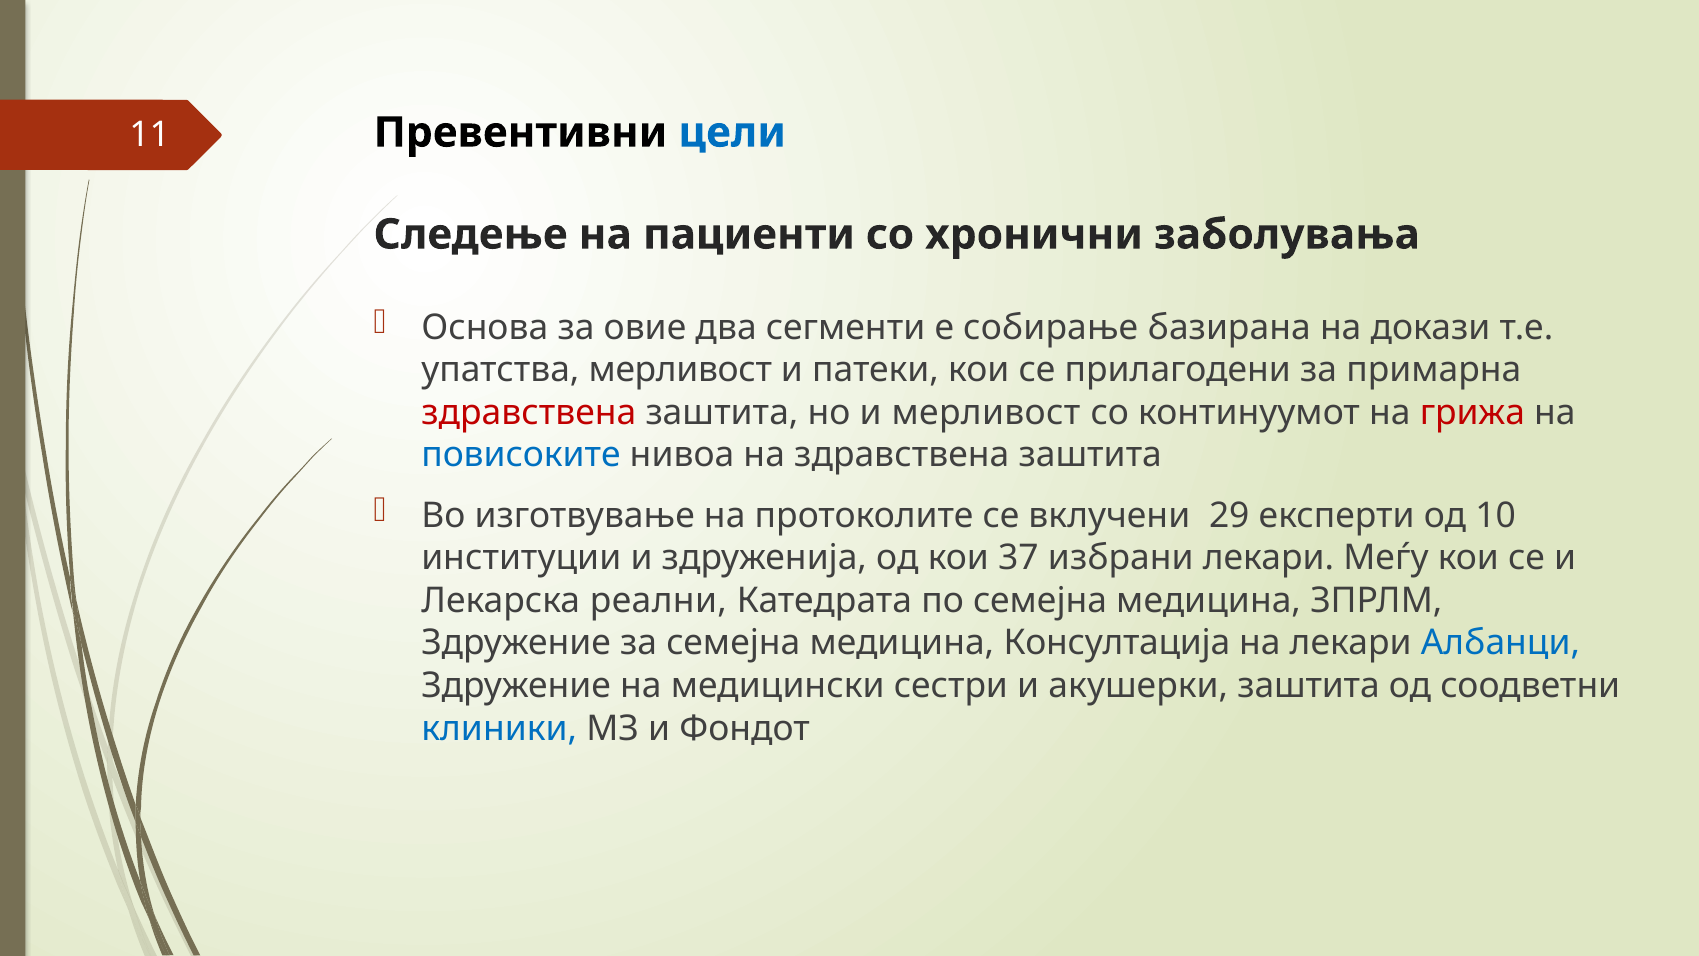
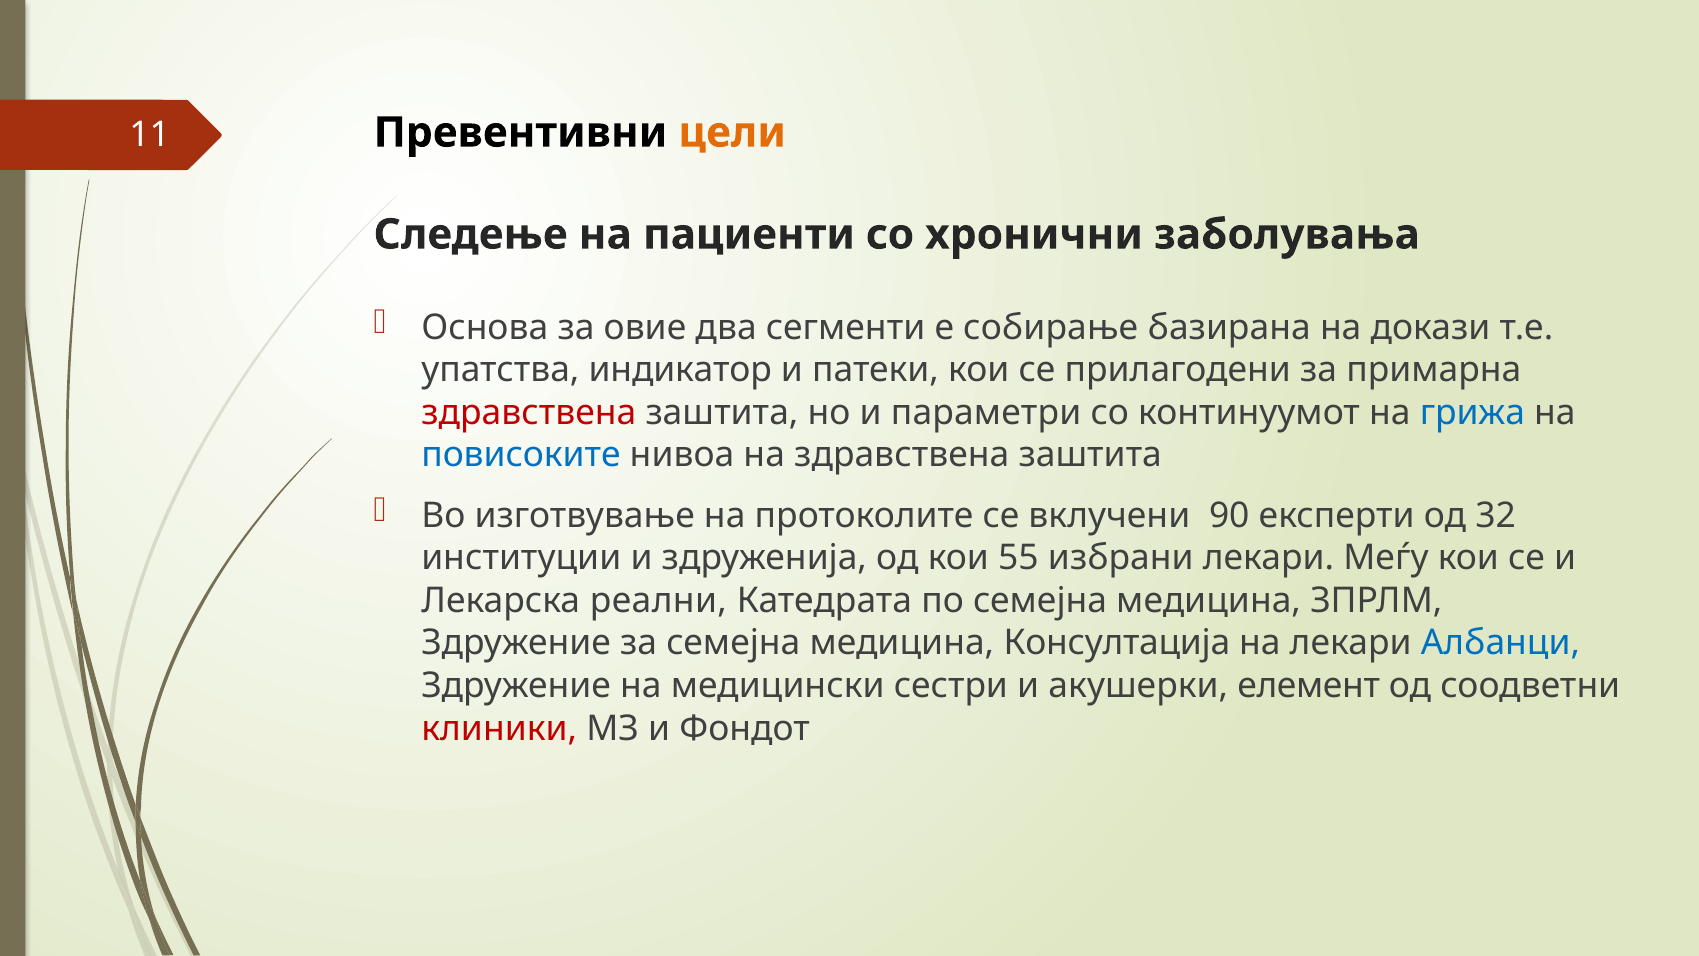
цели colour: blue -> orange
упатства мерливост: мерливост -> индикатор
и мерливост: мерливост -> параметри
грижа colour: red -> blue
29: 29 -> 90
10: 10 -> 32
37: 37 -> 55
акушерки заштита: заштита -> елемент
клиники colour: blue -> red
